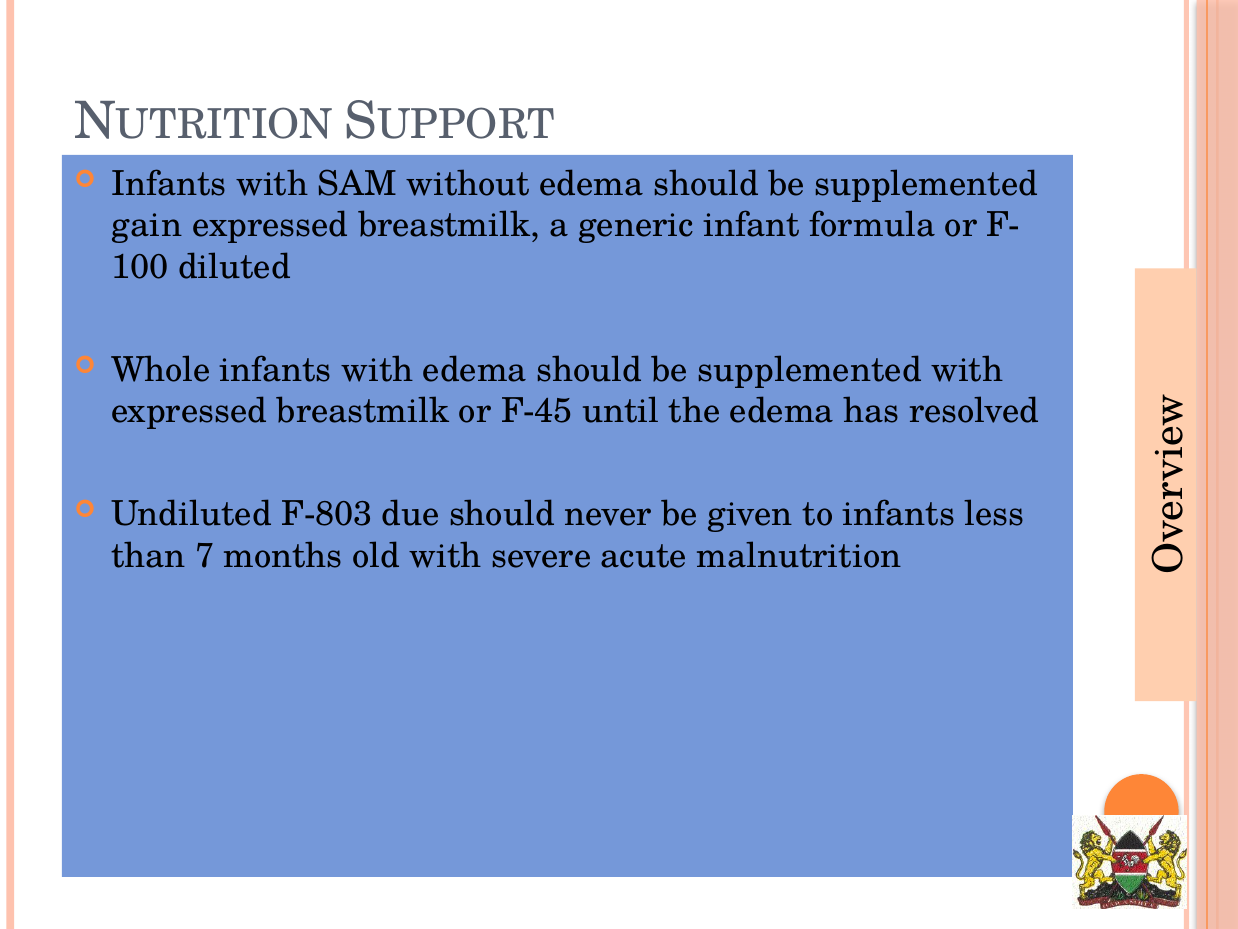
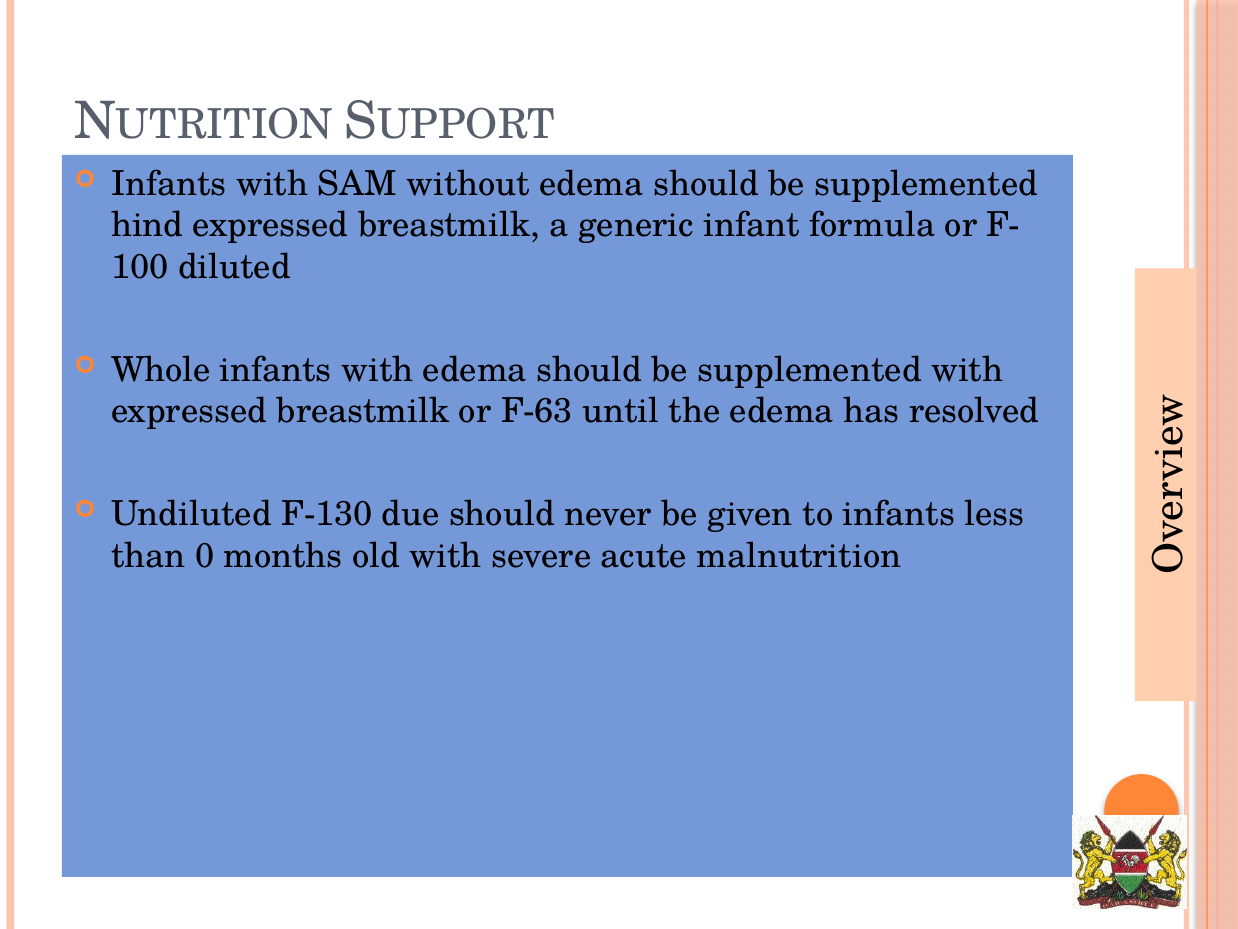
gain: gain -> hind
F-45: F-45 -> F-63
F-803: F-803 -> F-130
7: 7 -> 0
